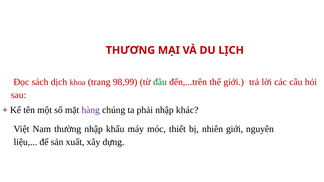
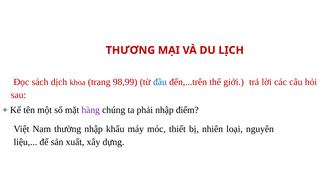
đầu colour: green -> blue
khác: khác -> điểm
nhiên giới: giới -> loại
